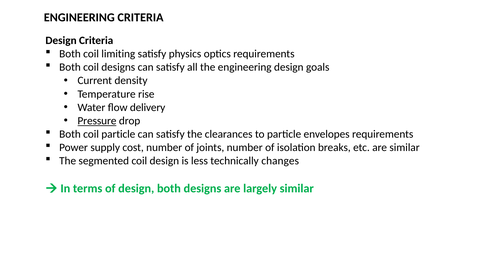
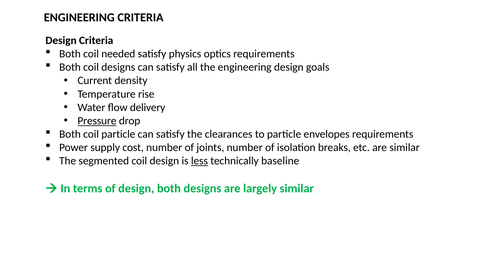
limiting: limiting -> needed
less underline: none -> present
changes: changes -> baseline
